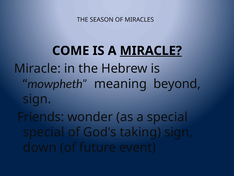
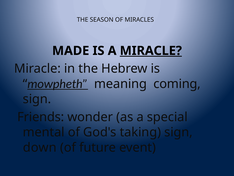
COME: COME -> MADE
mowpheth underline: none -> present
beyond: beyond -> coming
special at (44, 132): special -> mental
